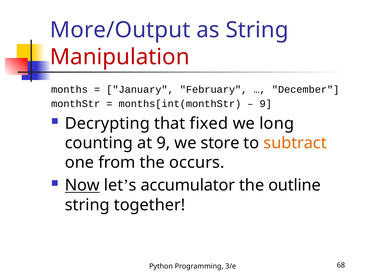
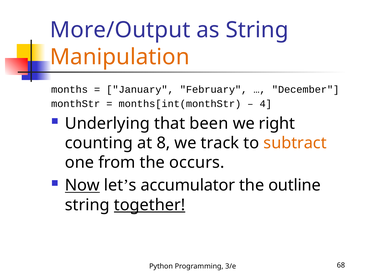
Manipulation colour: red -> orange
9 at (266, 104): 9 -> 4
Decrypting: Decrypting -> Underlying
fixed: fixed -> been
long: long -> right
at 9: 9 -> 8
store: store -> track
together underline: none -> present
